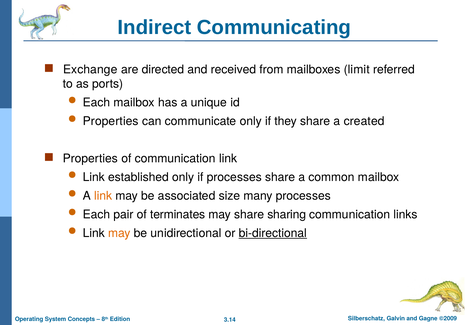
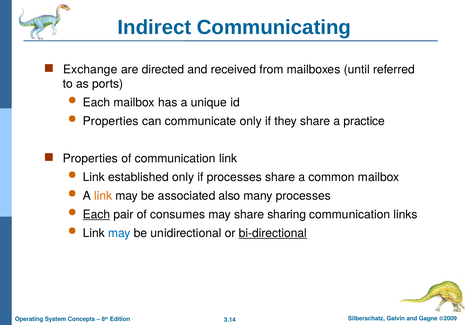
limit: limit -> until
created: created -> practice
size: size -> also
Each at (96, 214) underline: none -> present
terminates: terminates -> consumes
may at (119, 233) colour: orange -> blue
